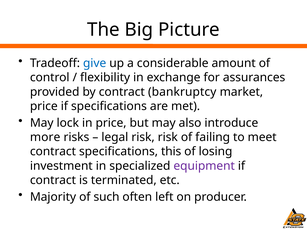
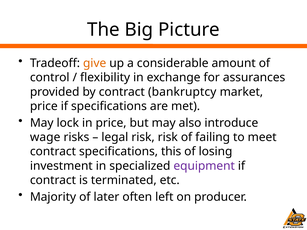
give colour: blue -> orange
more: more -> wage
such: such -> later
